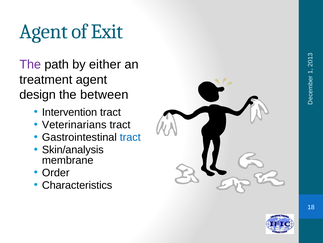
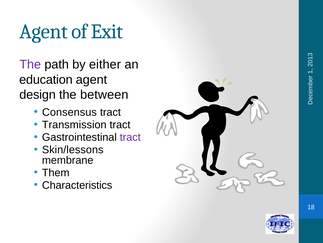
treatment: treatment -> education
Intervention: Intervention -> Consensus
Veterinarians: Veterinarians -> Transmission
tract at (130, 137) colour: blue -> purple
Skin/analysis: Skin/analysis -> Skin/lessons
Order: Order -> Them
